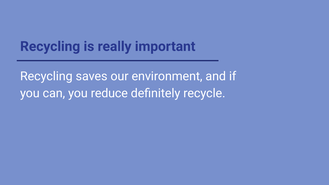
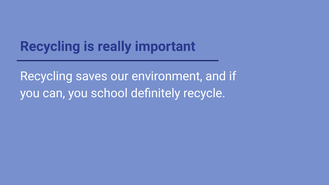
reduce: reduce -> school
